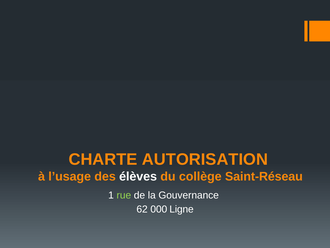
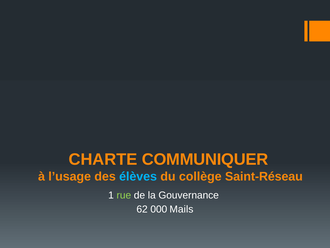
AUTORISATION: AUTORISATION -> COMMUNIQUER
élèves colour: white -> light blue
Ligne: Ligne -> Mails
